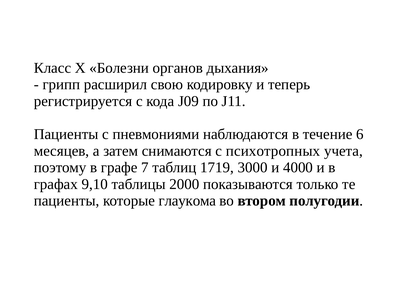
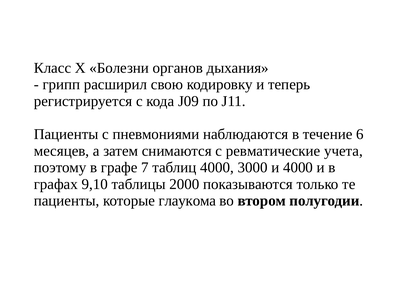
психотропных: психотропных -> ревматические
таблиц 1719: 1719 -> 4000
